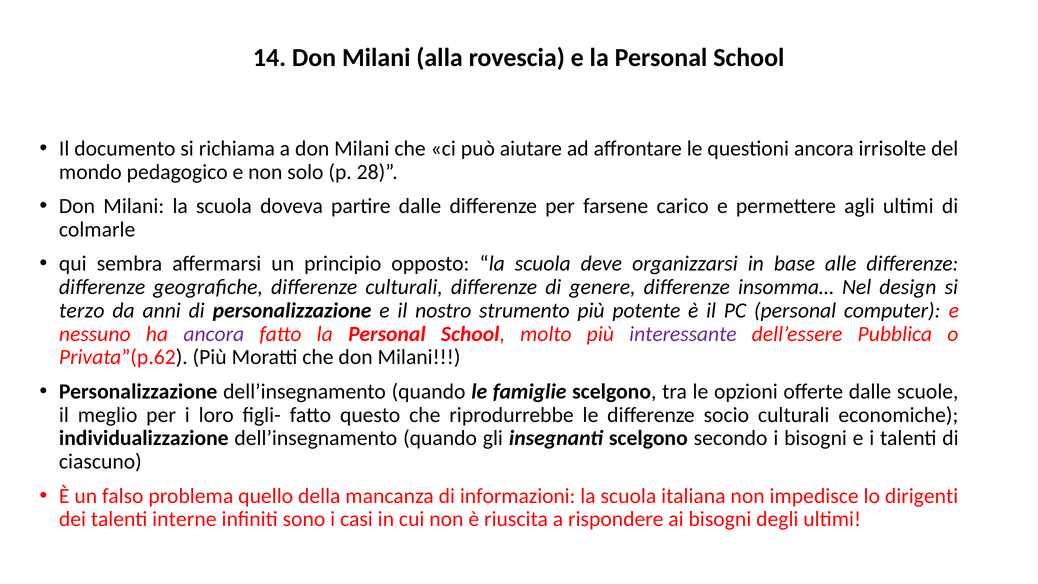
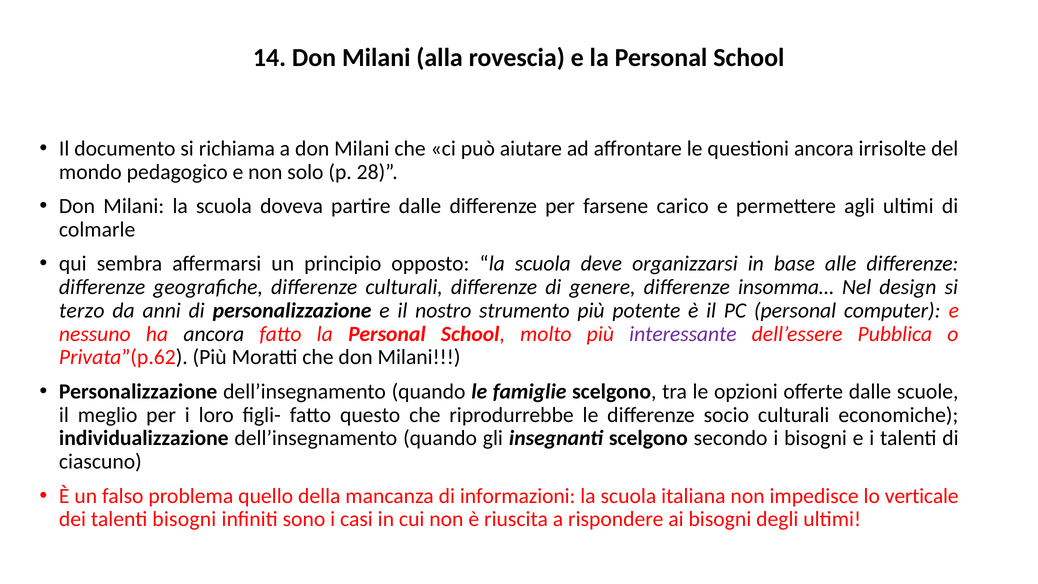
ancora at (214, 334) colour: purple -> black
dirigenti: dirigenti -> verticale
talenti interne: interne -> bisogni
